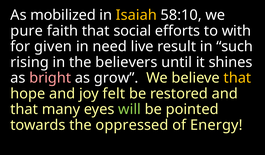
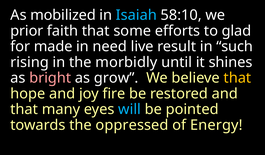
Isaiah colour: yellow -> light blue
pure: pure -> prior
social: social -> some
with: with -> glad
given: given -> made
believers: believers -> morbidly
felt: felt -> fire
will colour: light green -> light blue
